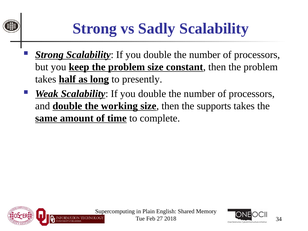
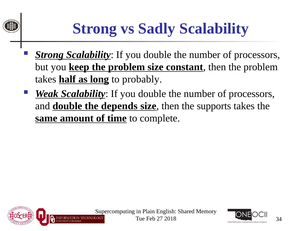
presently: presently -> probably
working: working -> depends
